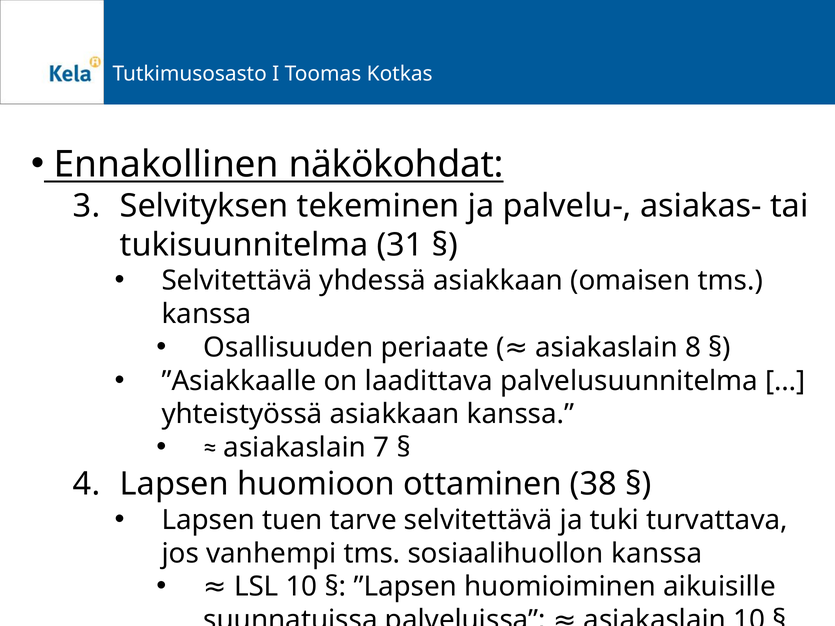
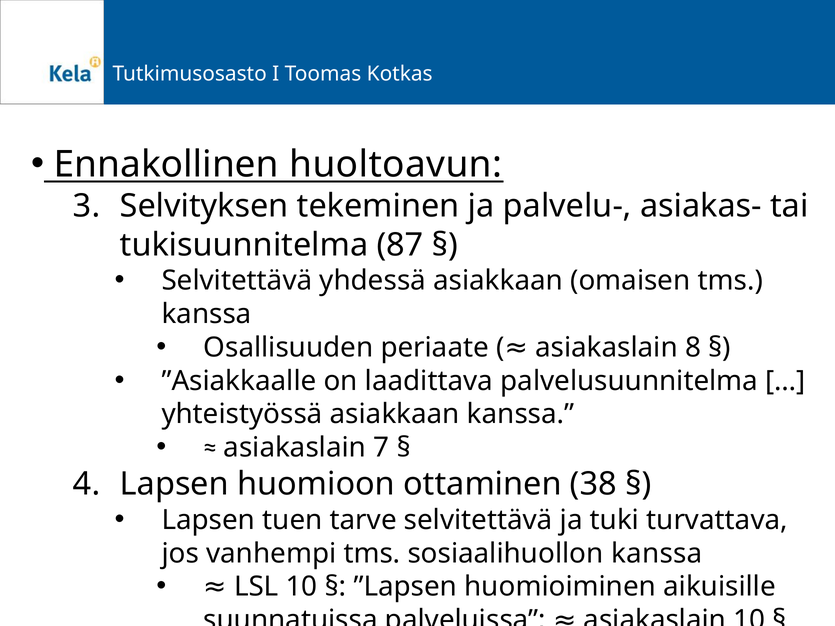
näkökohdat: näkökohdat -> huoltoavun
31: 31 -> 87
